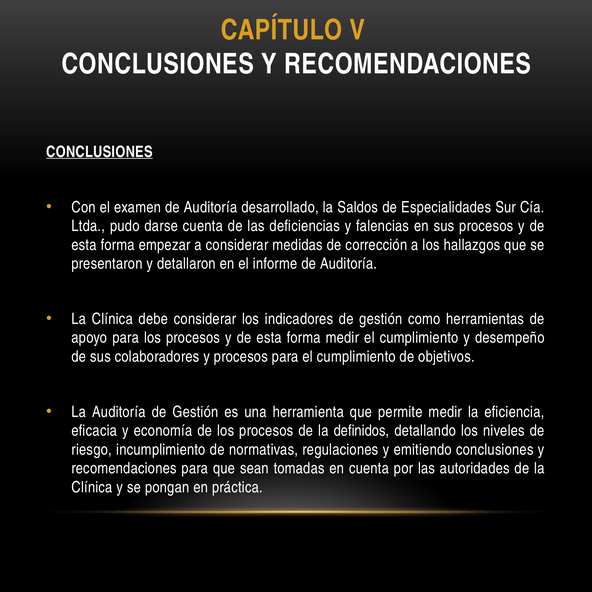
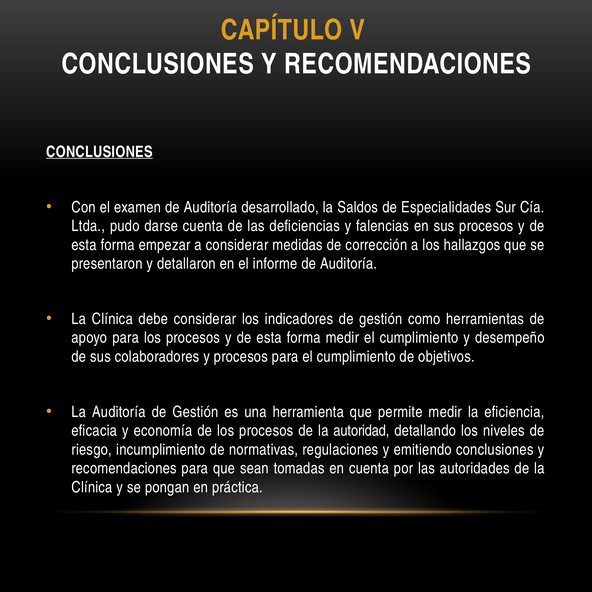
definidos: definidos -> autoridad
